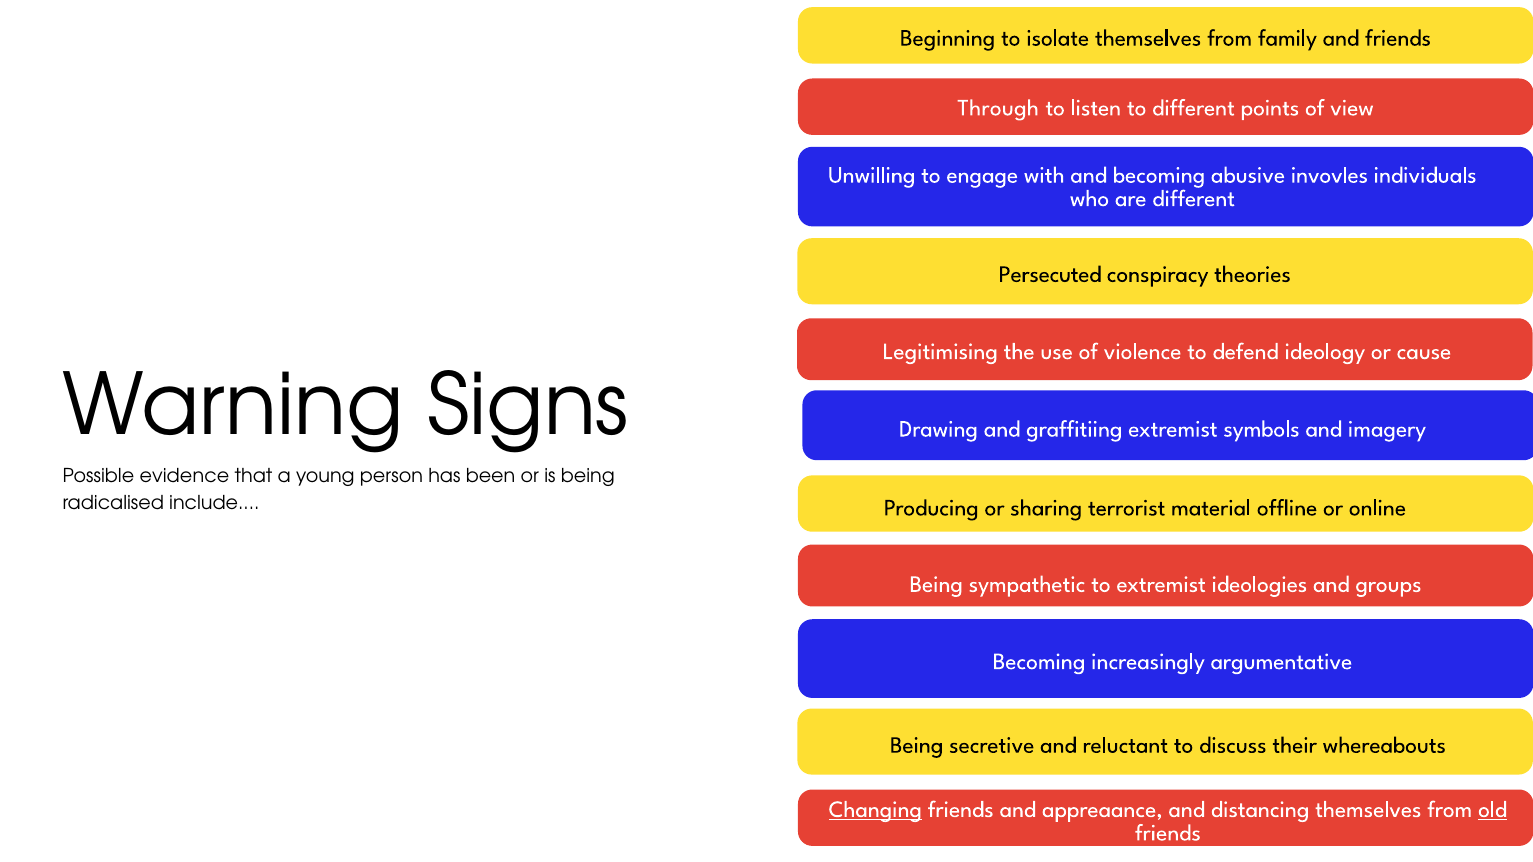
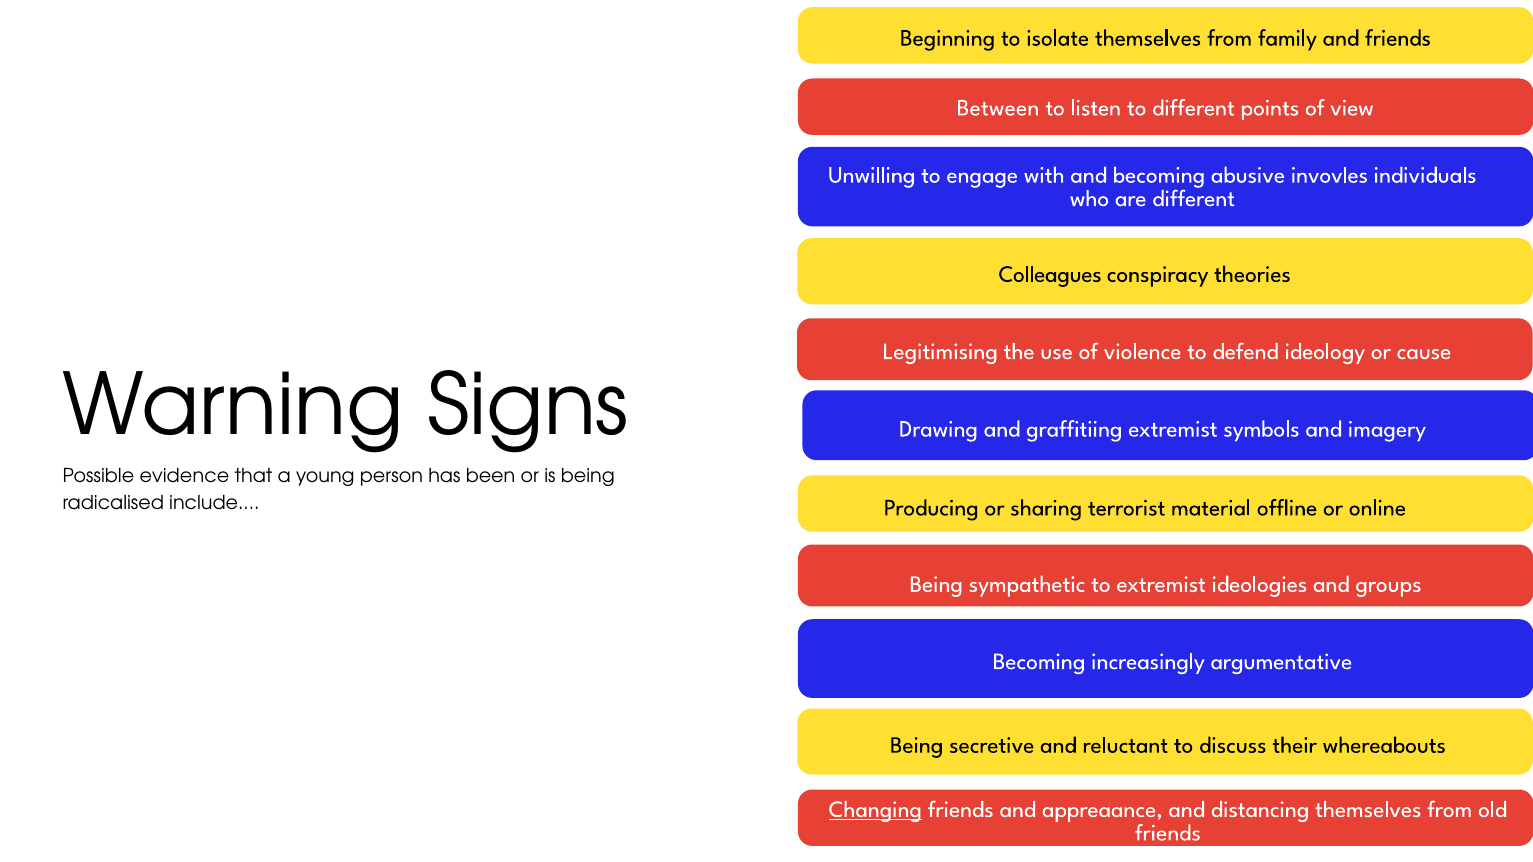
Through: Through -> Between
Persecuted at (1050, 274): Persecuted -> Colleagues
old at (1493, 810) underline: present -> none
